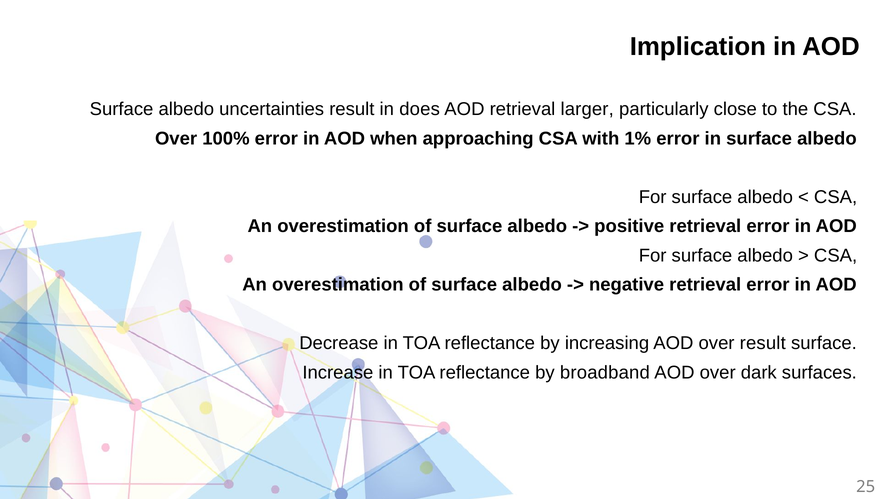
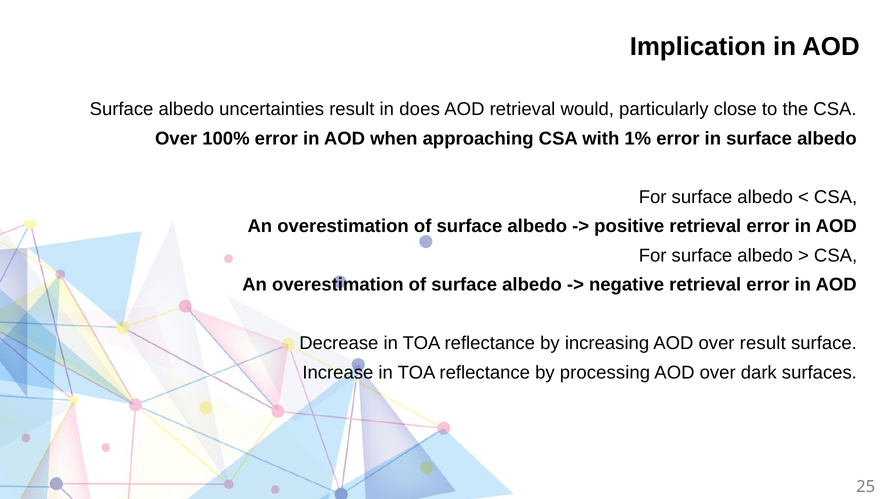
larger: larger -> would
broadband: broadband -> processing
